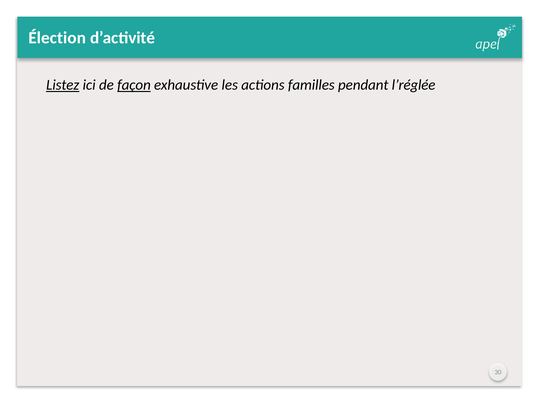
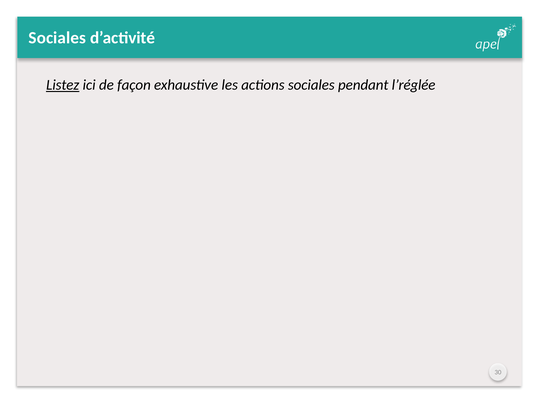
Élection at (57, 38): Élection -> Sociales
façon underline: present -> none
actions familles: familles -> sociales
